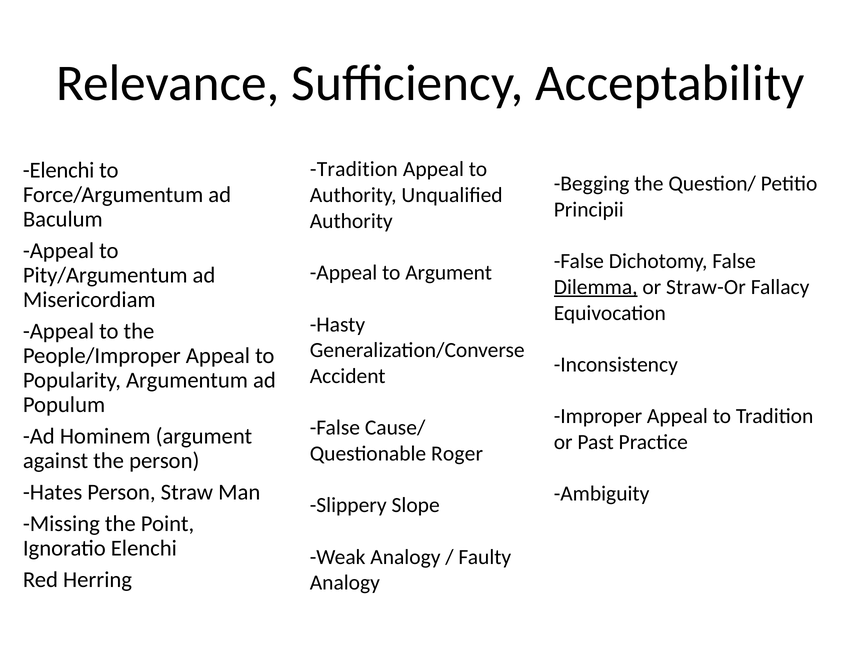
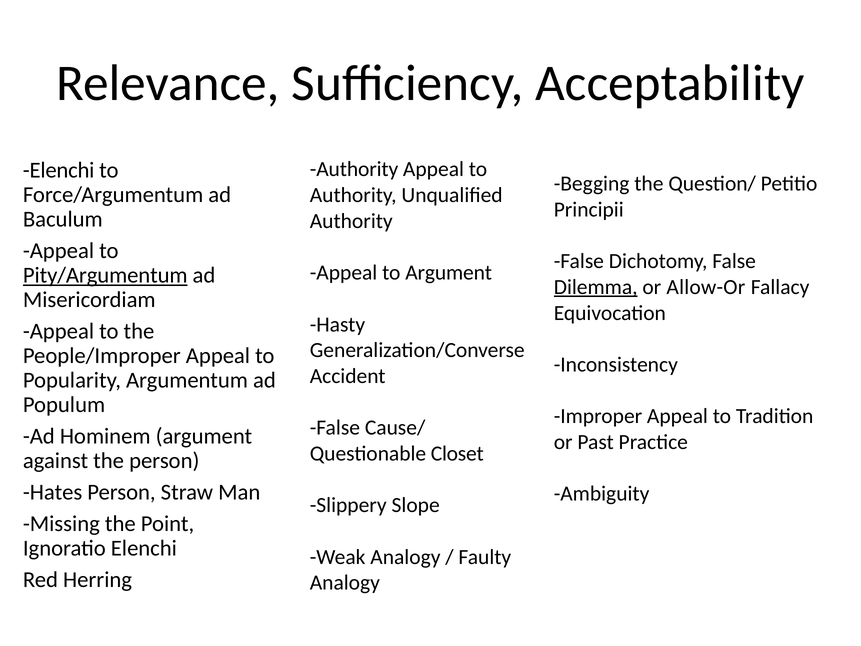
Tradition at (354, 169): Tradition -> Authority
Pity/Argumentum underline: none -> present
Straw-Or: Straw-Or -> Allow-Or
Roger: Roger -> Closet
